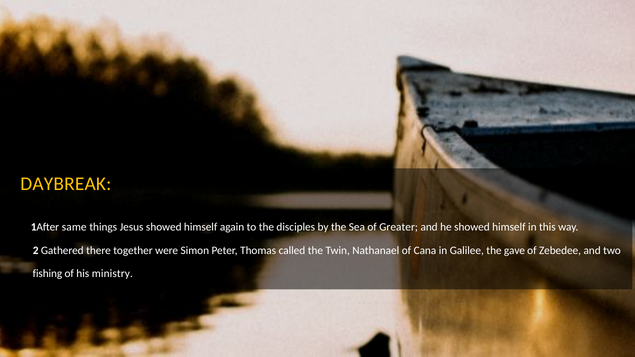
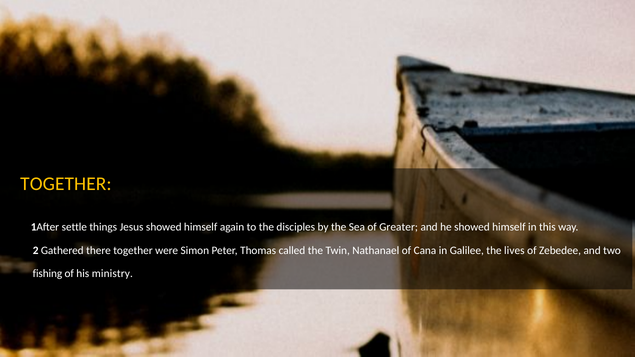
DAYBREAK at (66, 184): DAYBREAK -> TOGETHER
same: same -> settle
gave: gave -> lives
